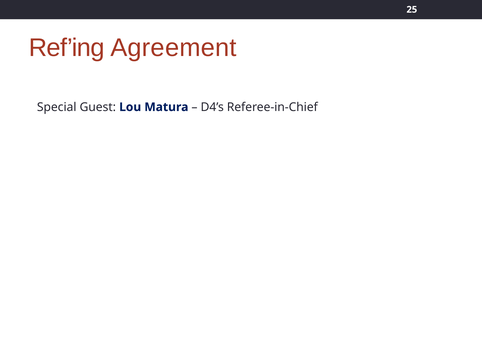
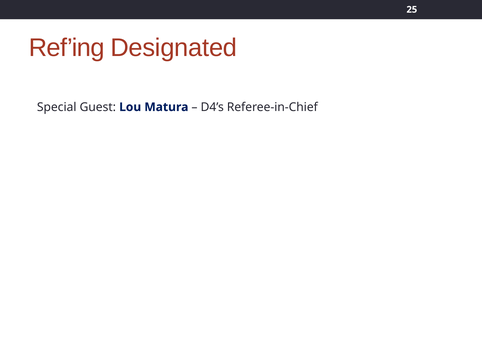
Agreement: Agreement -> Designated
